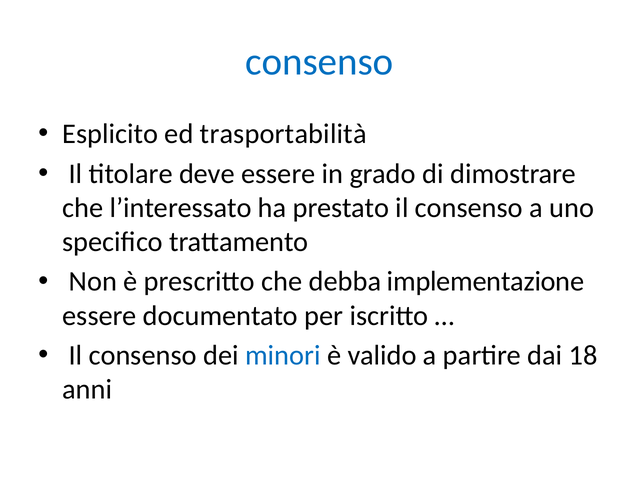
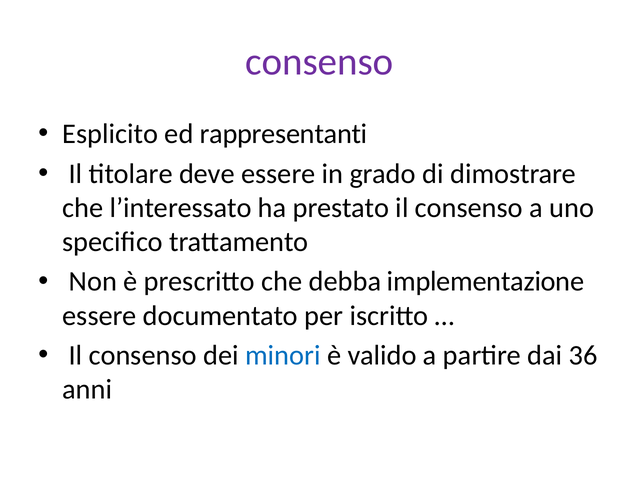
consenso at (319, 62) colour: blue -> purple
trasportabilità: trasportabilità -> rappresentanti
18: 18 -> 36
